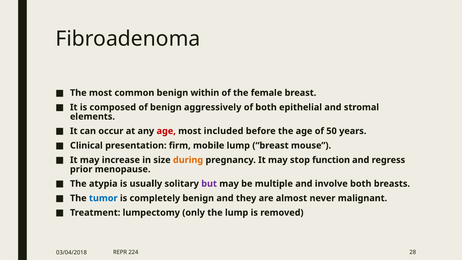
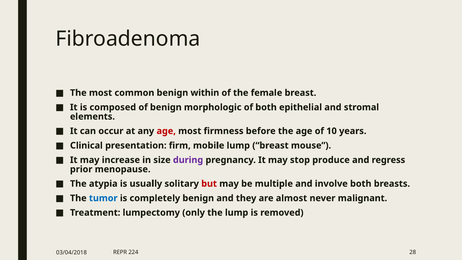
aggressively: aggressively -> morphologic
included: included -> firmness
50: 50 -> 10
during colour: orange -> purple
function: function -> produce
but colour: purple -> red
